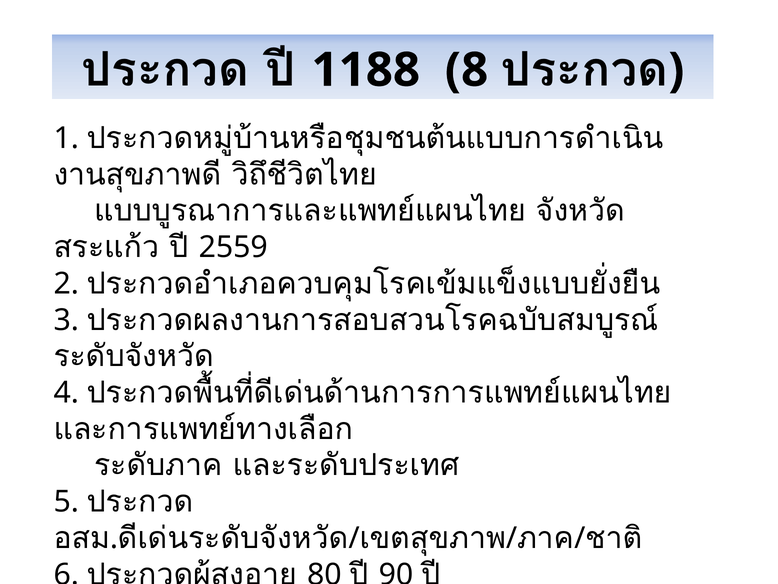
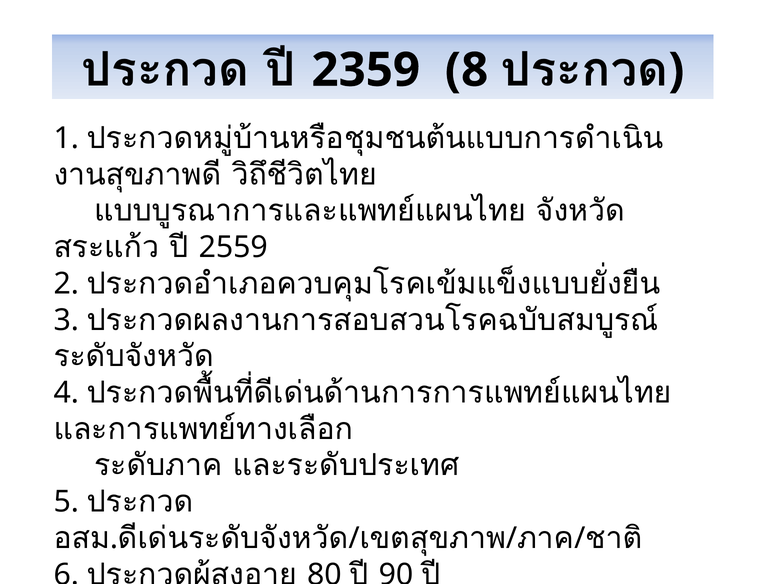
1188: 1188 -> 2359
